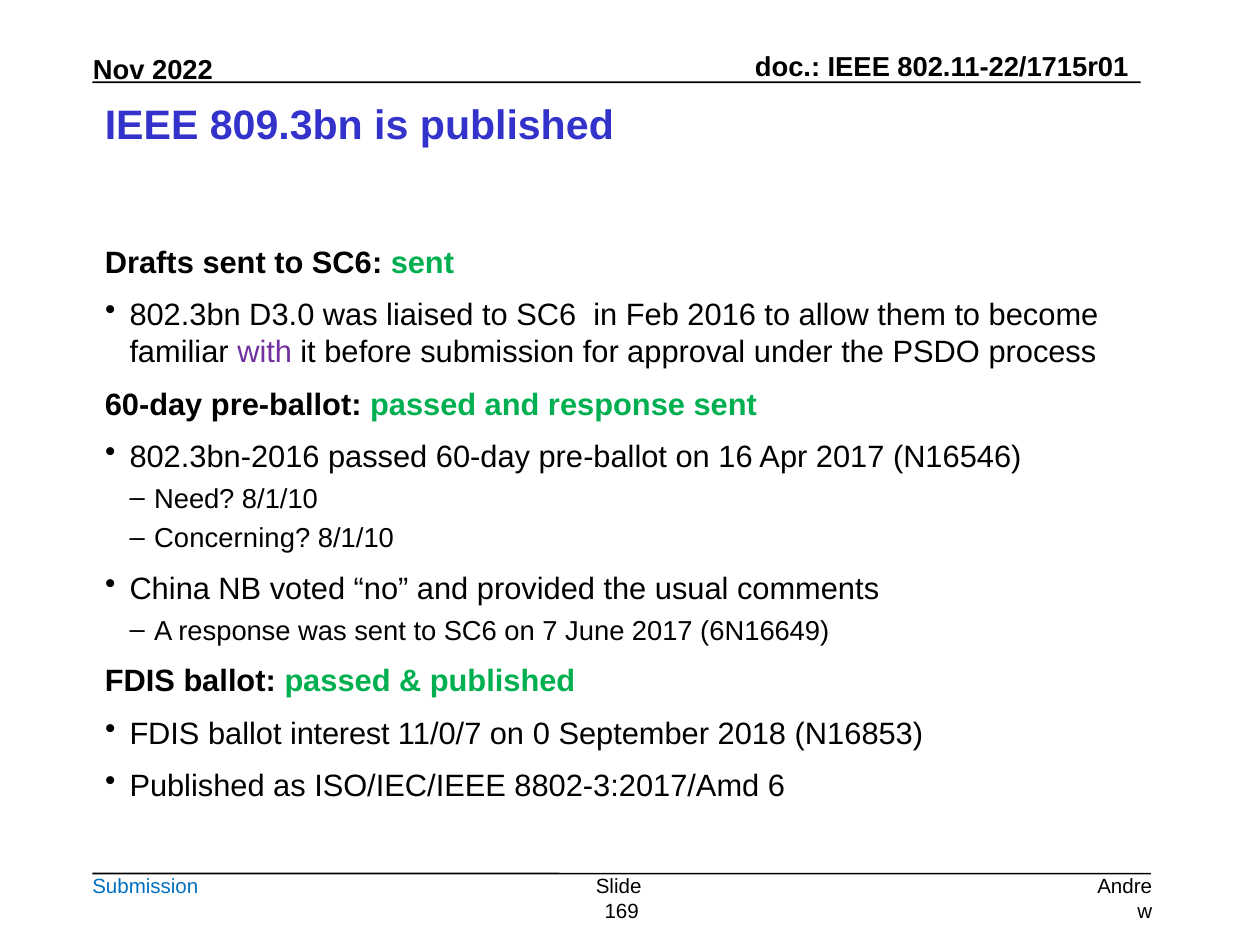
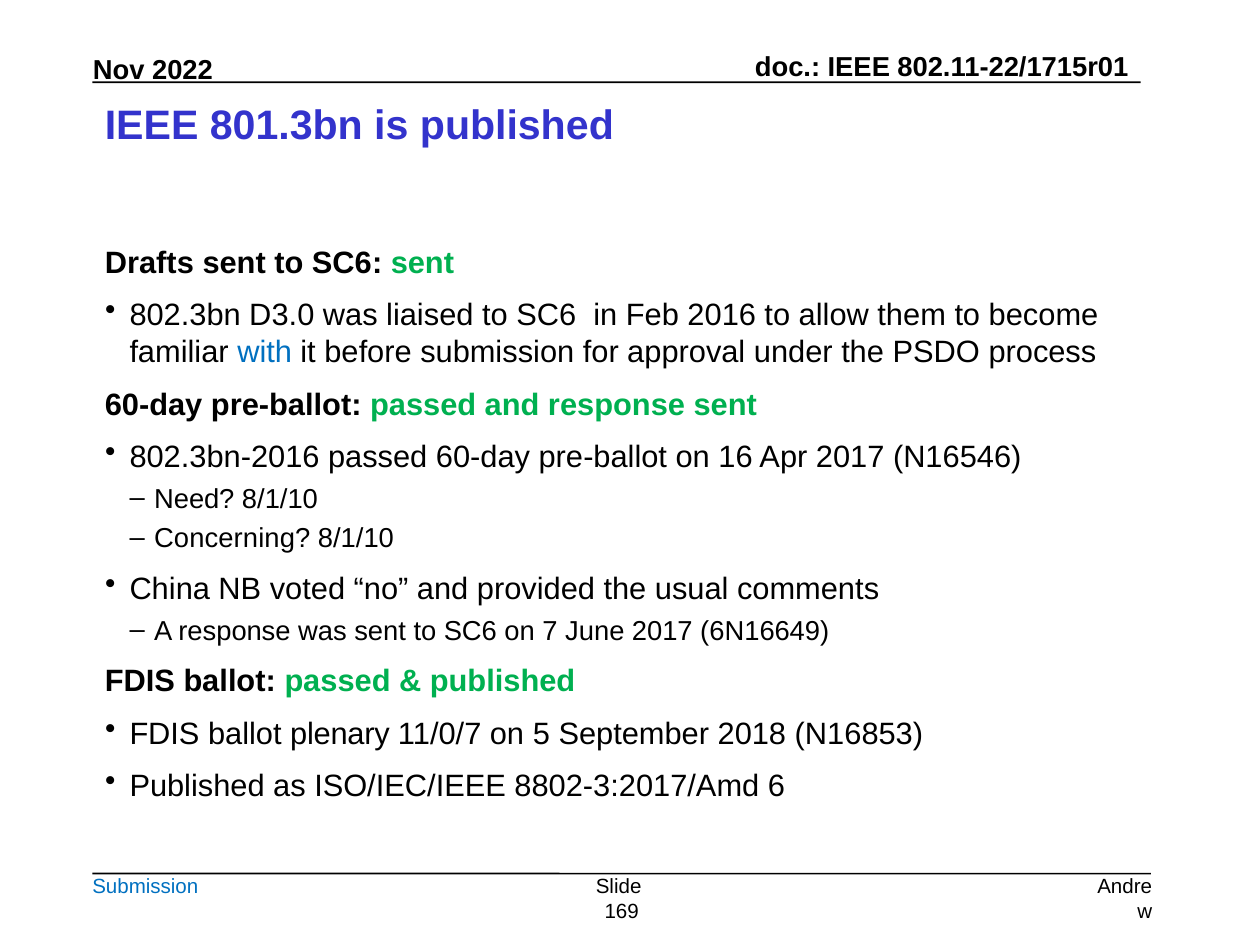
809.3bn: 809.3bn -> 801.3bn
with colour: purple -> blue
interest: interest -> plenary
0: 0 -> 5
